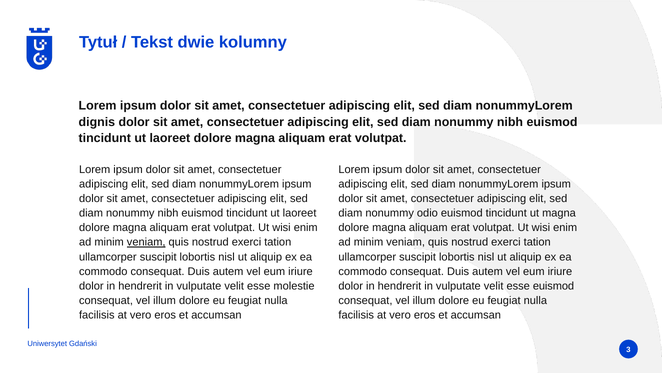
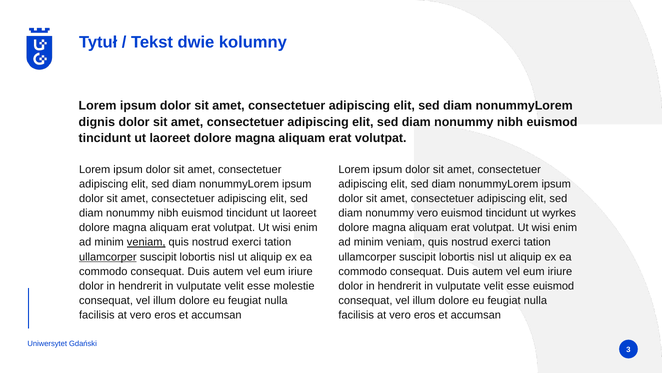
nonummy odio: odio -> vero
ut magna: magna -> wyrkes
ullamcorper at (108, 256) underline: none -> present
